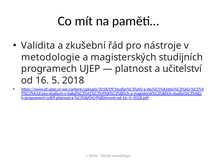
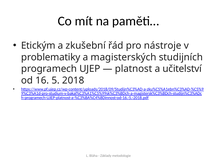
Validita: Validita -> Etickým
metodologie at (51, 57): metodologie -> problematiky
